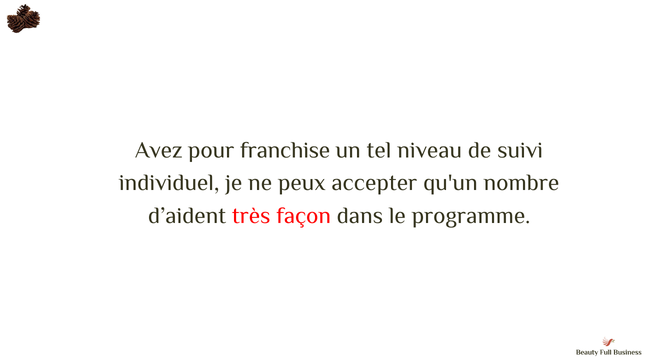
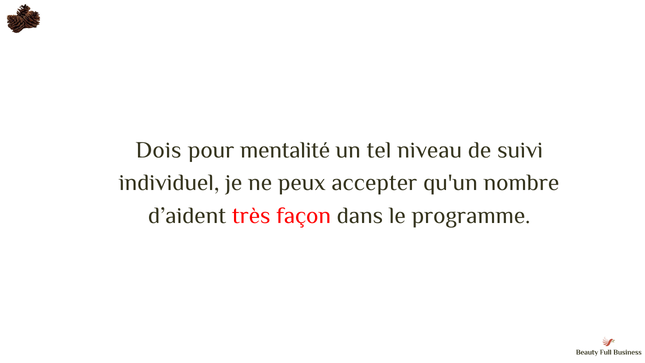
Avez: Avez -> Dois
franchise: franchise -> mentalité
